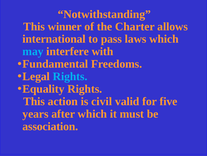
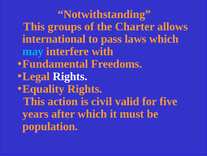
winner: winner -> groups
Rights at (70, 76) colour: light blue -> white
association: association -> population
